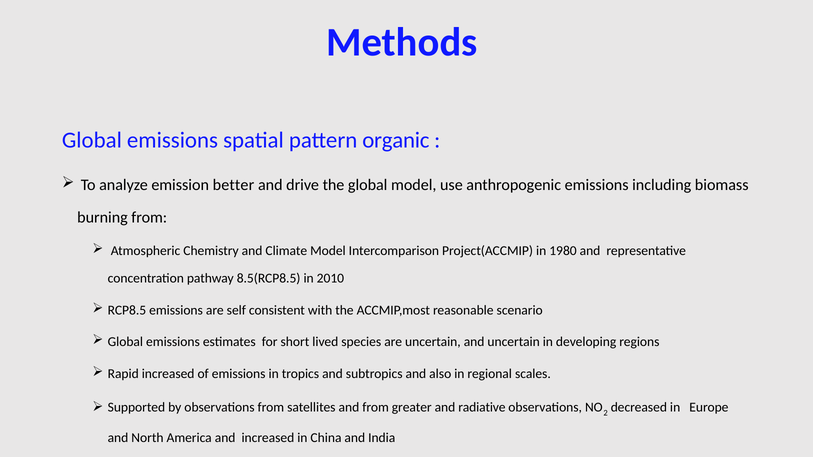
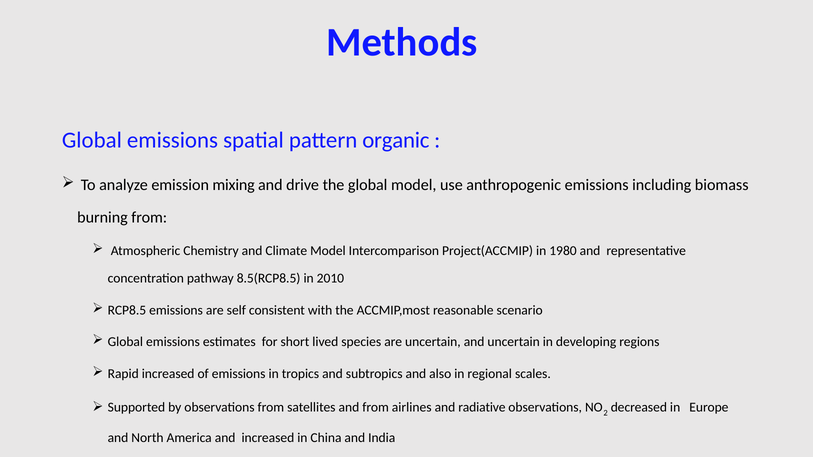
better: better -> mixing
greater: greater -> airlines
